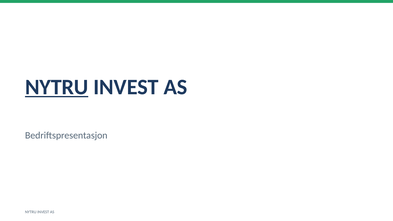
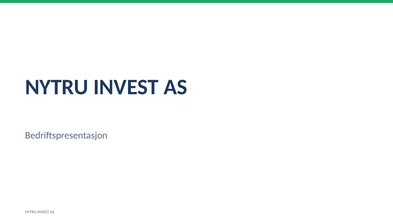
NYTRU at (57, 87) underline: present -> none
